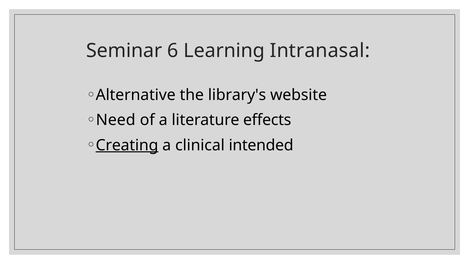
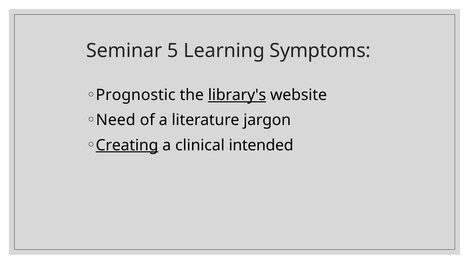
6: 6 -> 5
Intranasal: Intranasal -> Symptoms
Alternative: Alternative -> Prognostic
library's underline: none -> present
effects: effects -> jargon
